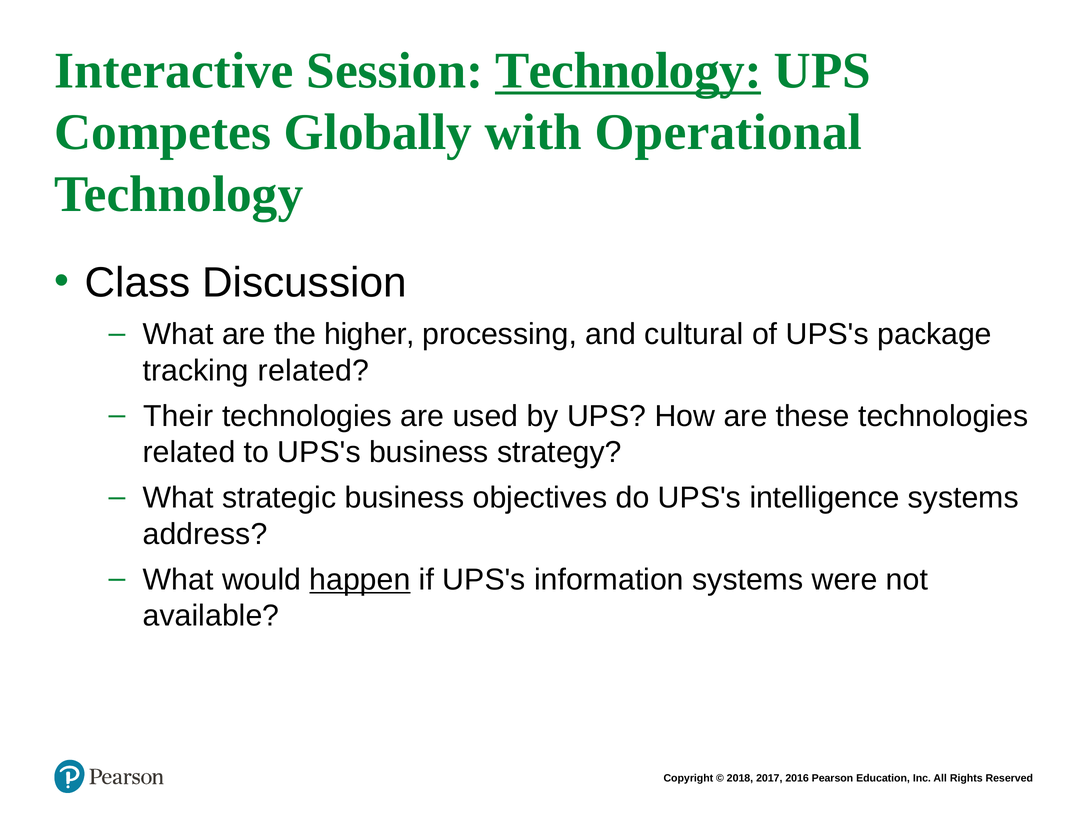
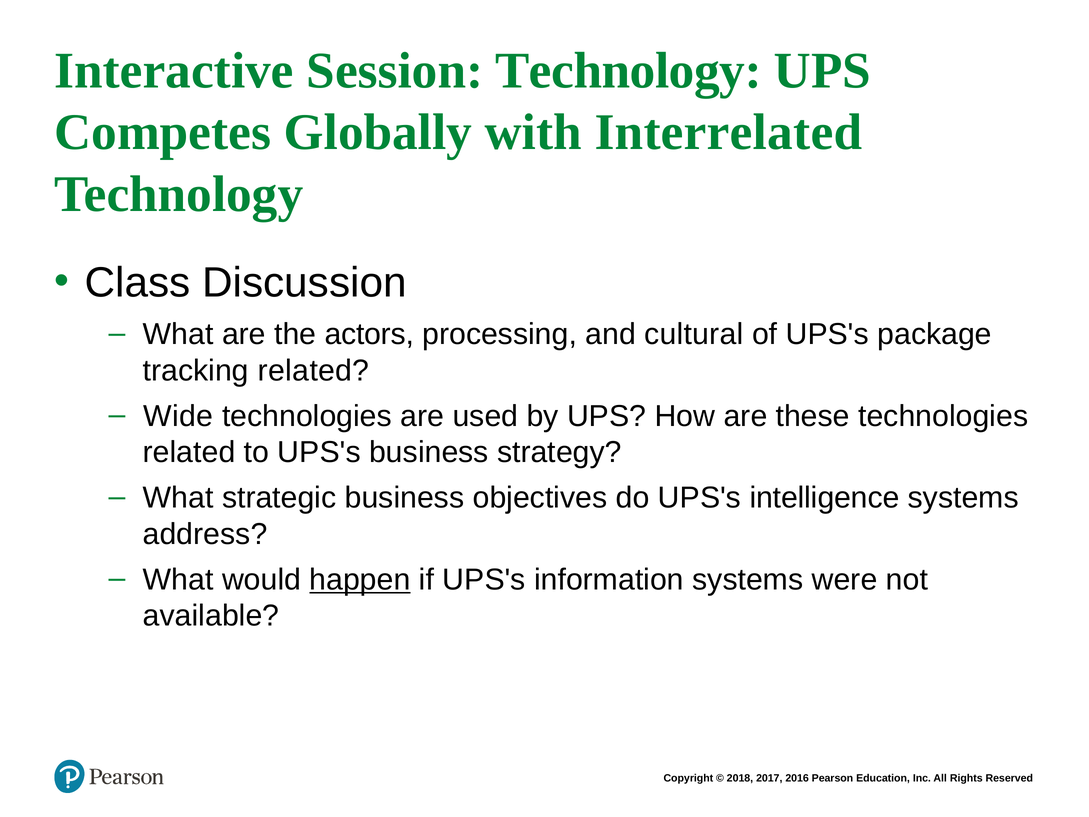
Technology at (628, 71) underline: present -> none
Operational: Operational -> Interrelated
higher: higher -> actors
Their: Their -> Wide
